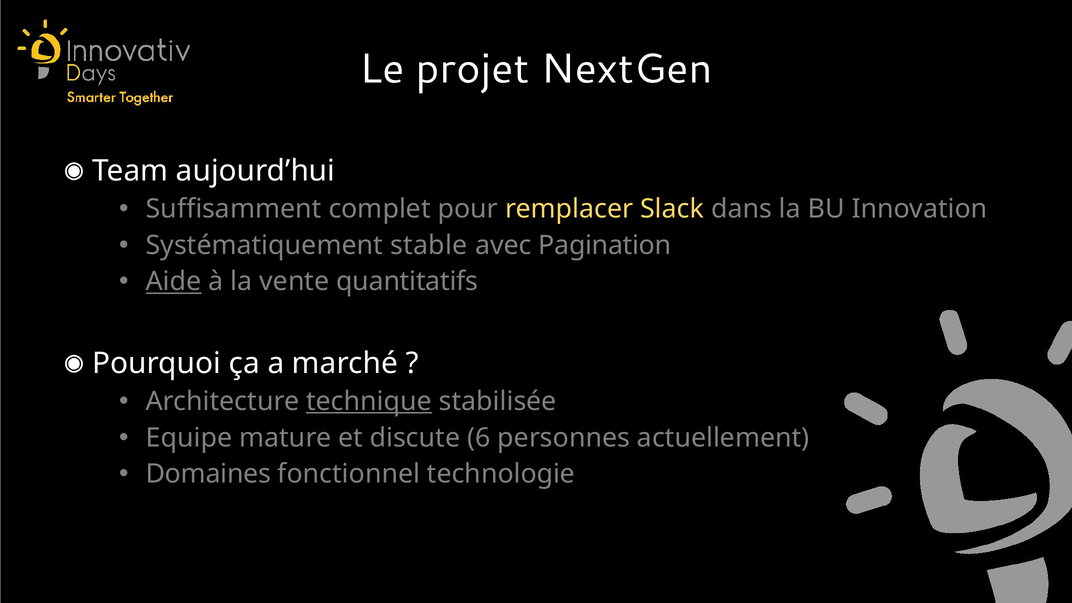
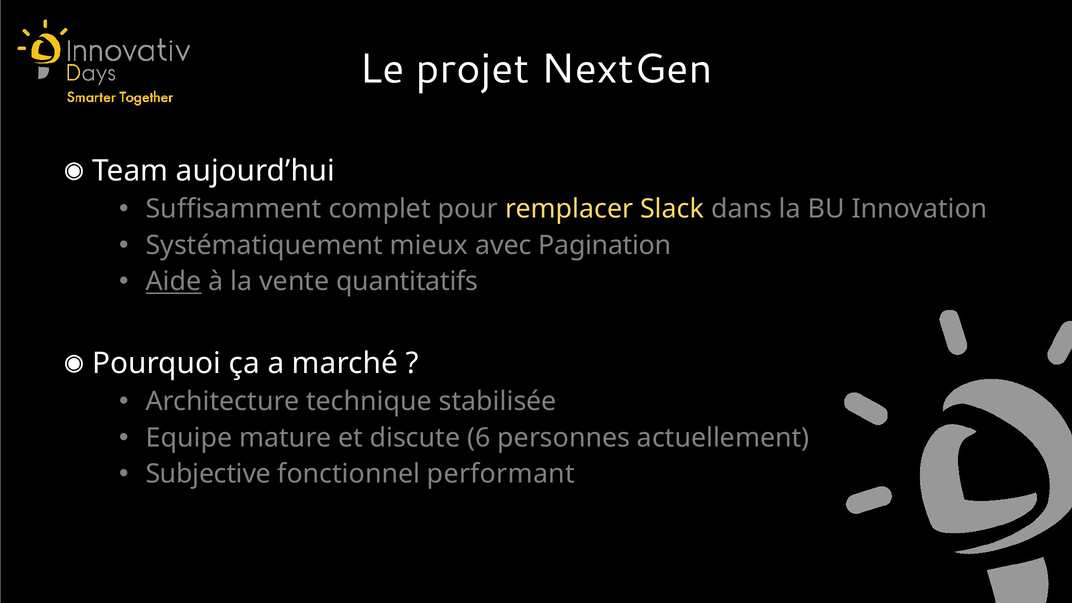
stable: stable -> mieux
technique underline: present -> none
Domaines: Domaines -> Subjective
technologie: technologie -> performant
